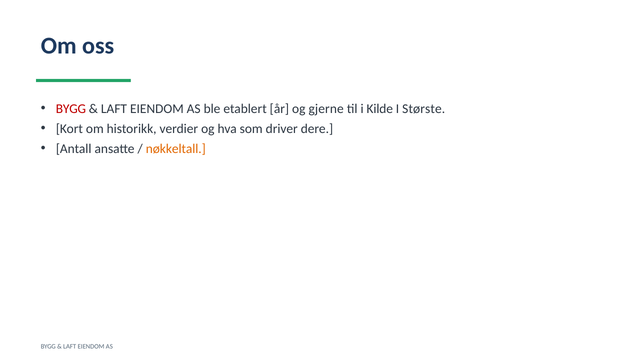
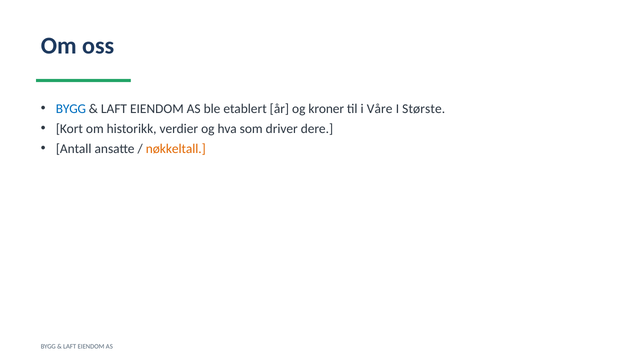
BYGG at (71, 109) colour: red -> blue
gjerne: gjerne -> kroner
Kilde: Kilde -> Våre
